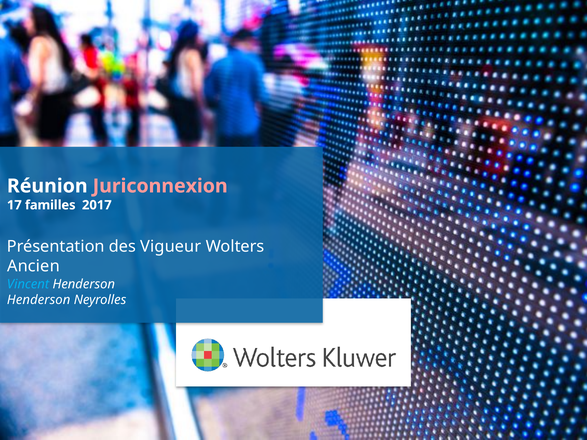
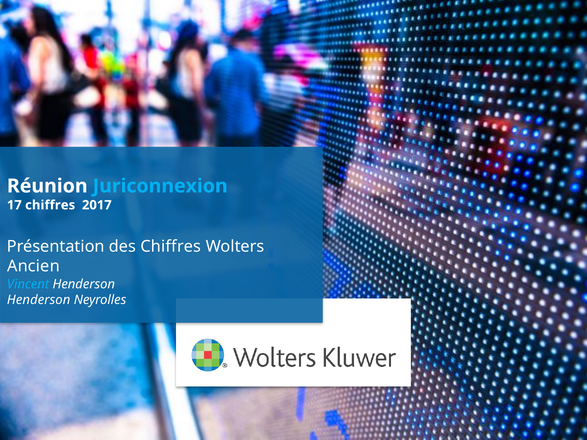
Juriconnexion colour: pink -> light blue
17 familles: familles -> chiffres
des Vigueur: Vigueur -> Chiffres
